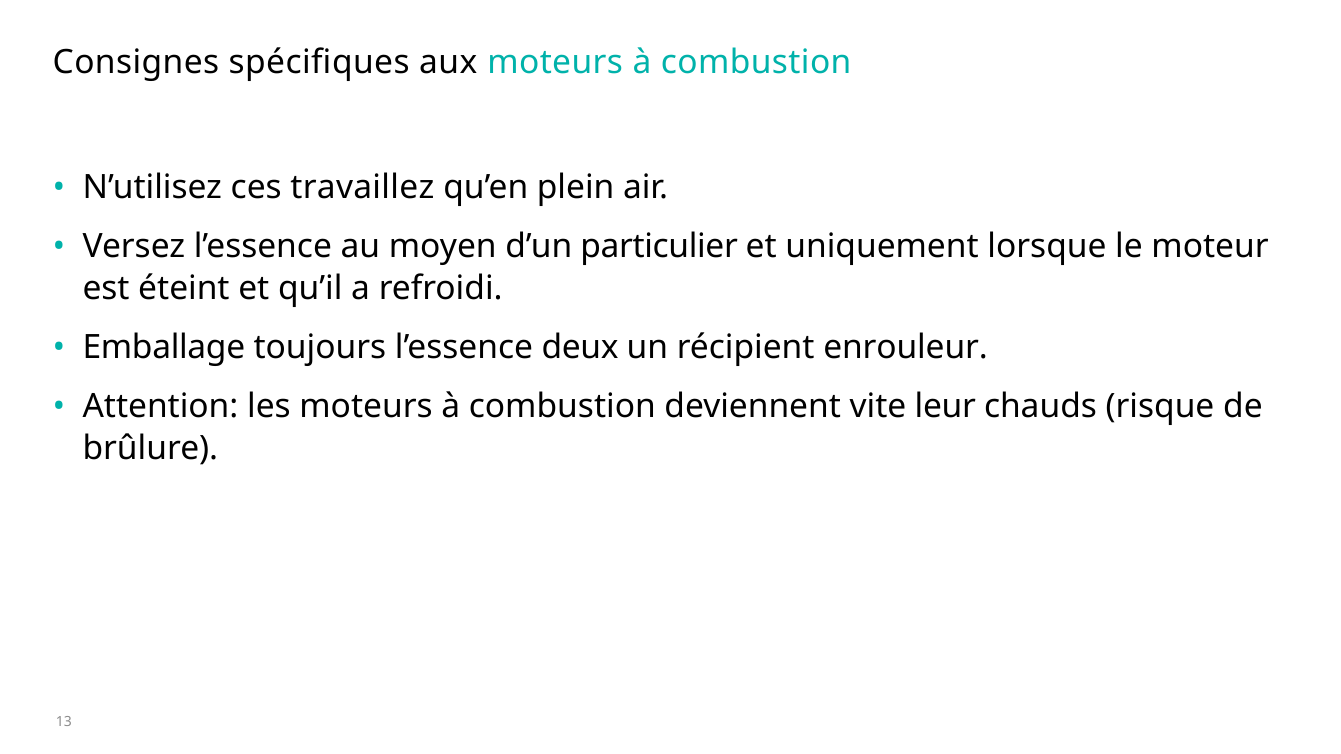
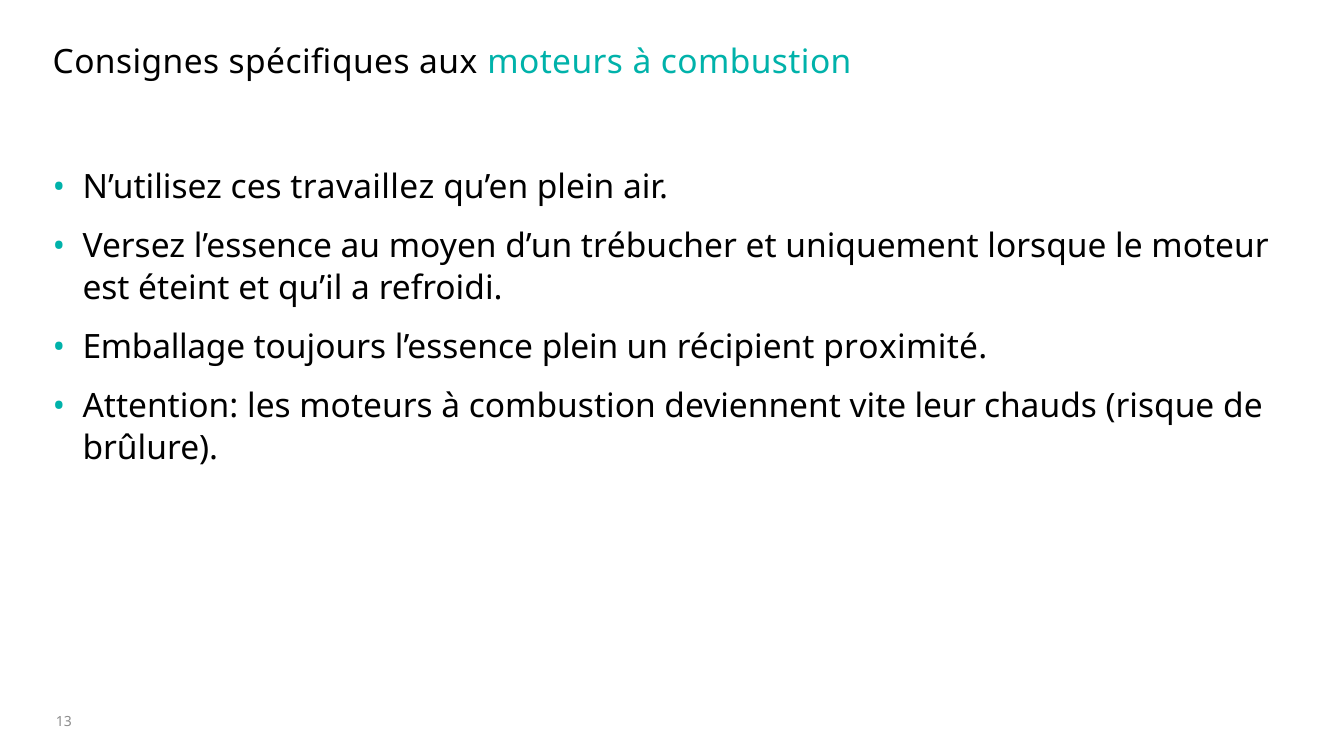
particulier: particulier -> trébucher
l’essence deux: deux -> plein
enrouleur: enrouleur -> proximité
